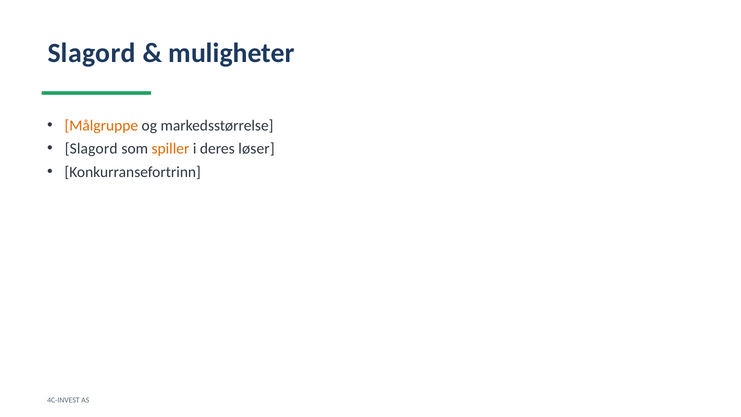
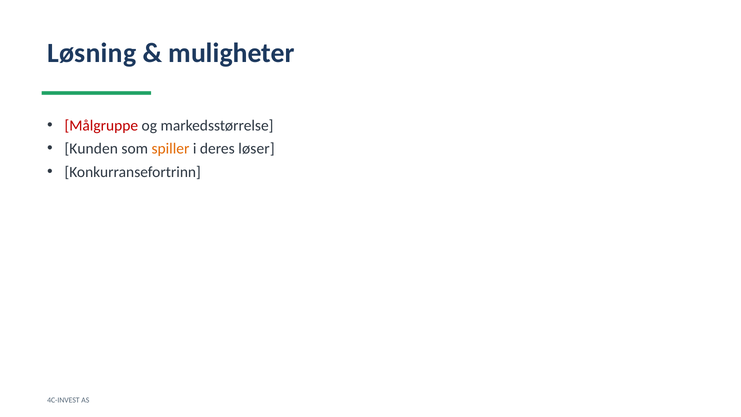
Slagord at (92, 53): Slagord -> Løsning
Målgruppe colour: orange -> red
Slagord at (91, 149): Slagord -> Kunden
